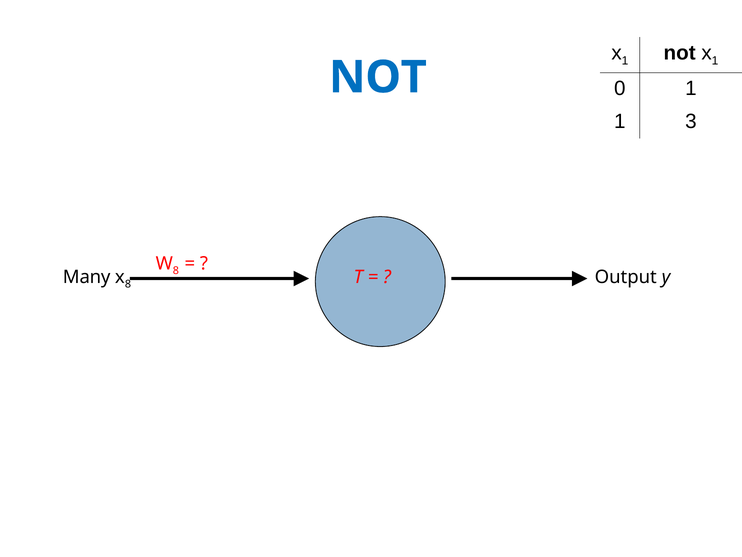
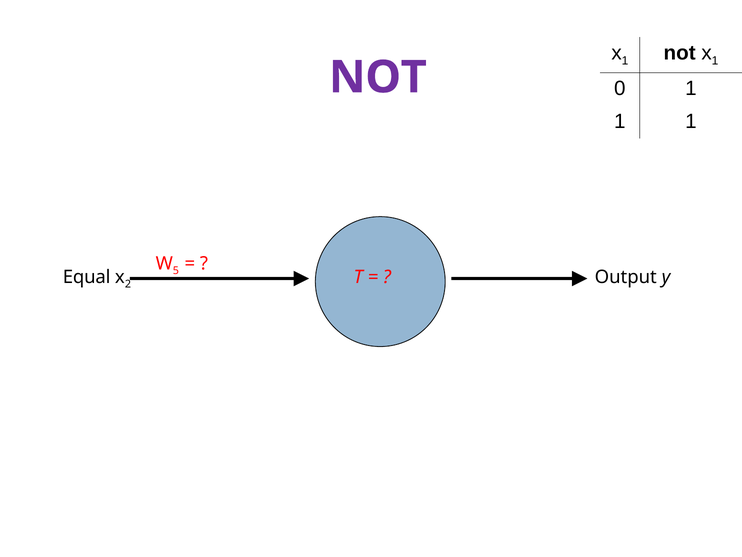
NOT at (378, 77) colour: blue -> purple
3 at (691, 121): 3 -> 1
8 at (176, 271): 8 -> 5
Many: Many -> Equal
8 at (128, 284): 8 -> 2
